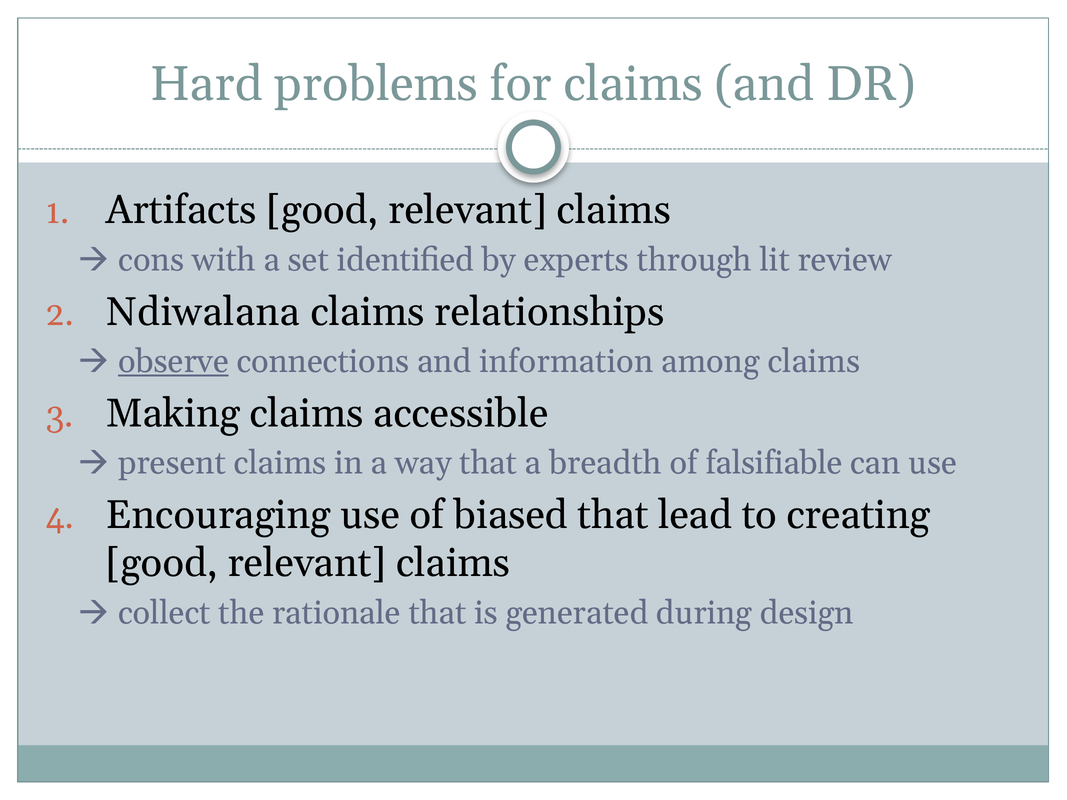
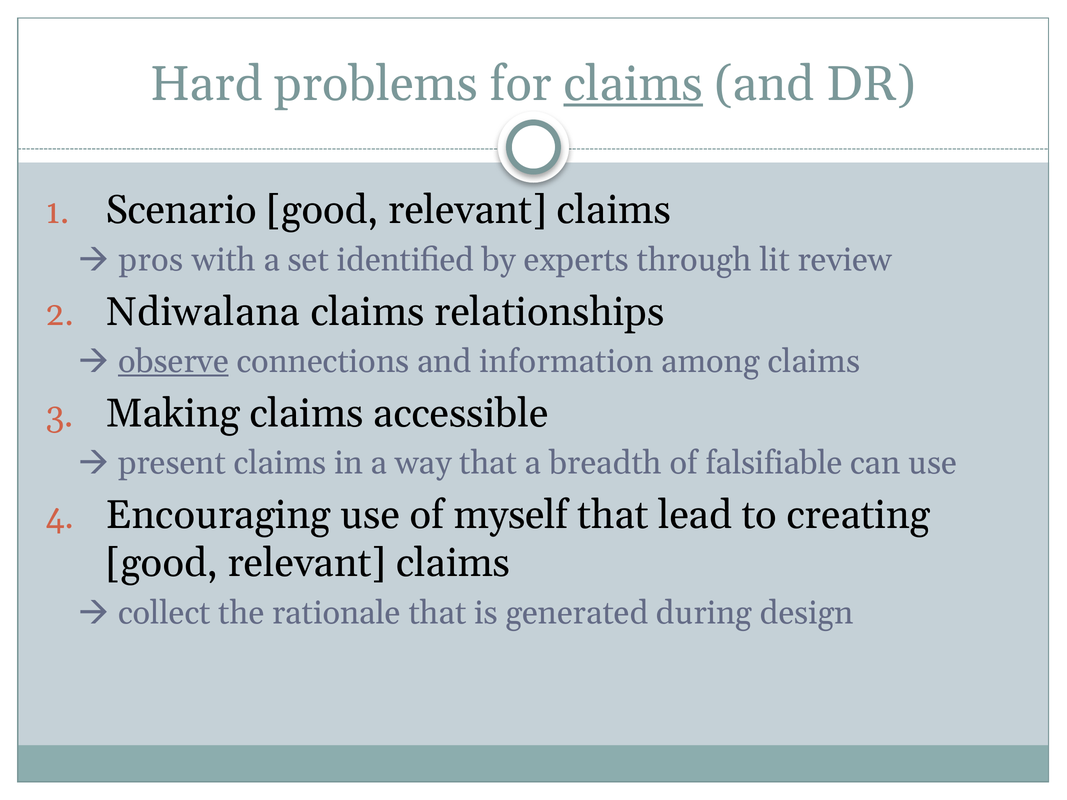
claims at (633, 84) underline: none -> present
Artifacts: Artifacts -> Scenario
cons: cons -> pros
biased: biased -> myself
